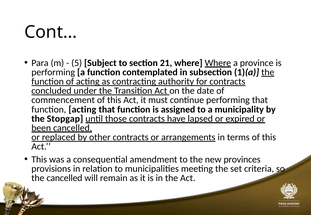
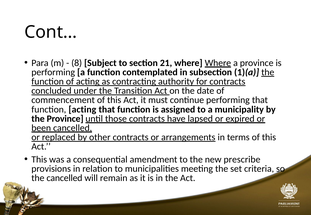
5: 5 -> 8
the Stopgap: Stopgap -> Province
provinces: provinces -> prescribe
